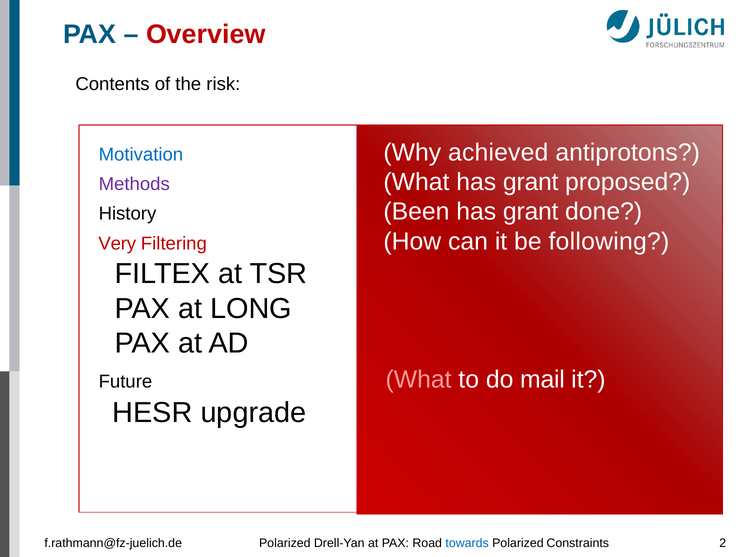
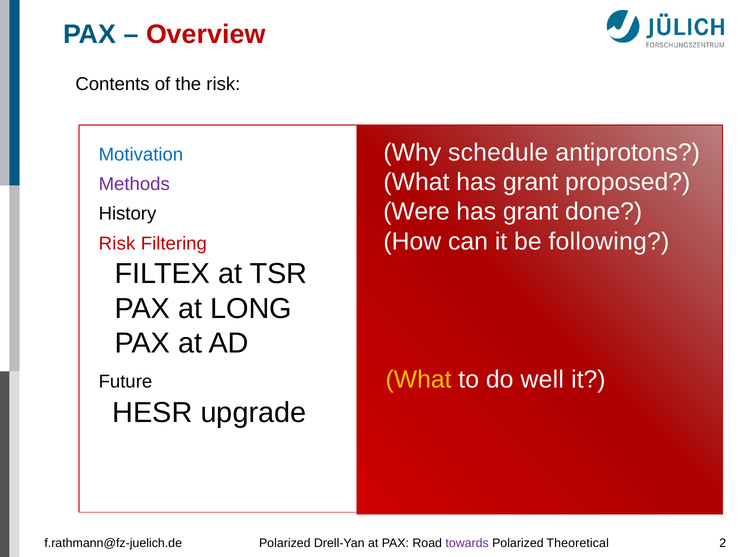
achieved: achieved -> schedule
Been: Been -> Were
Very at (117, 244): Very -> Risk
What at (419, 380) colour: pink -> yellow
mail: mail -> well
towards colour: blue -> purple
Constraints: Constraints -> Theoretical
